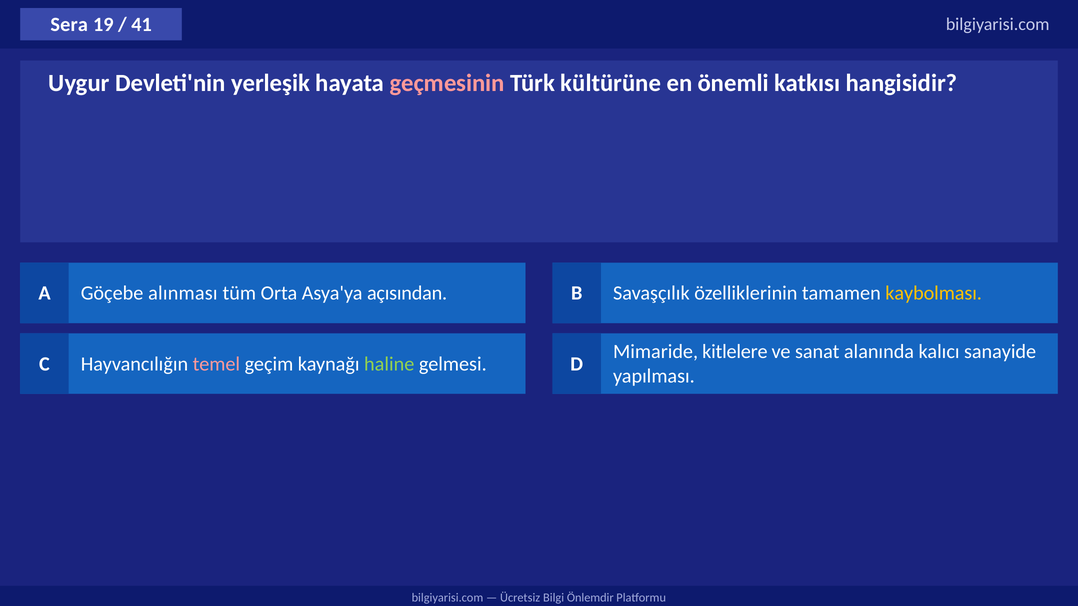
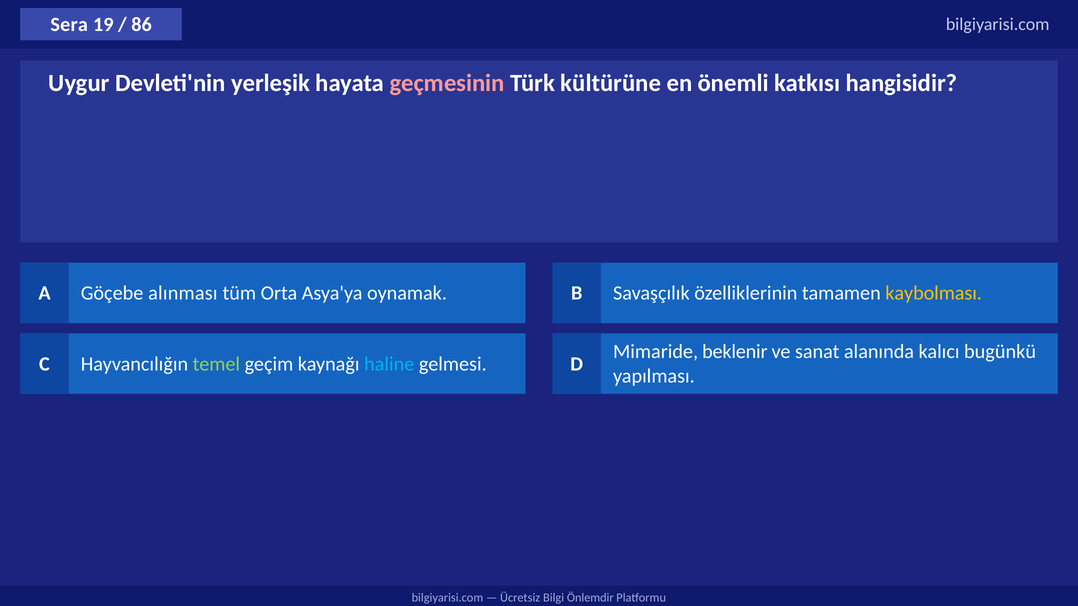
41: 41 -> 86
açısından: açısından -> oynamak
kitlelere: kitlelere -> beklenir
sanayide: sanayide -> bugünkü
temel colour: pink -> light green
haline colour: light green -> light blue
